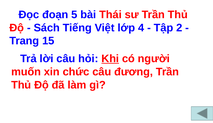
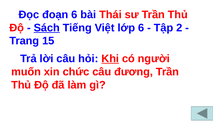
đoạn 5: 5 -> 6
Sách underline: none -> present
lớp 4: 4 -> 6
